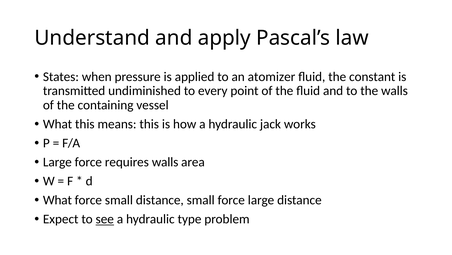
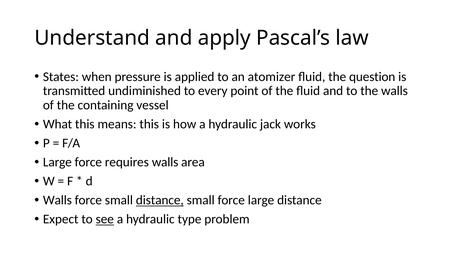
constant: constant -> question
What at (57, 200): What -> Walls
distance at (160, 200) underline: none -> present
